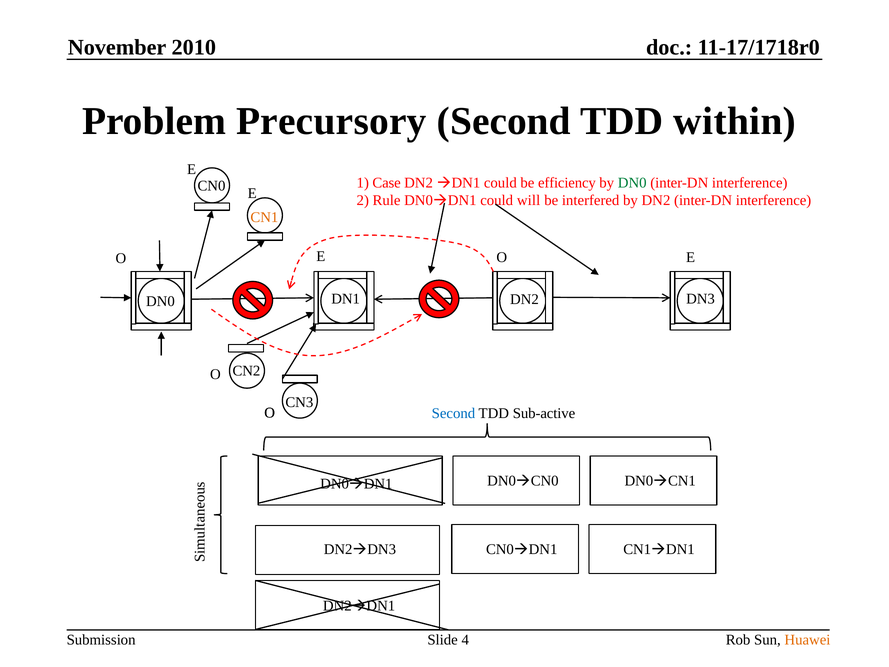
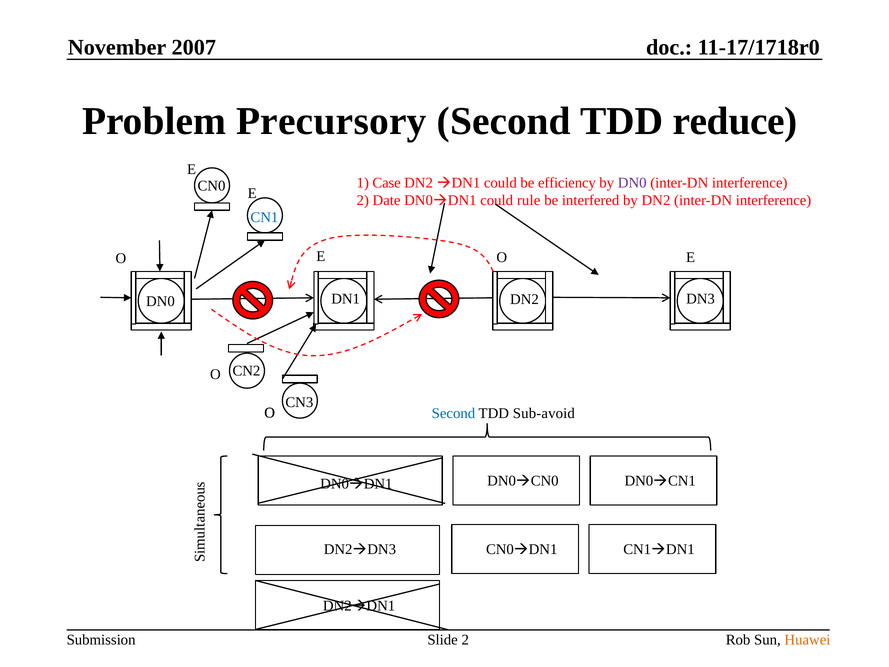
2010: 2010 -> 2007
within: within -> reduce
DN0 at (632, 183) colour: green -> purple
Rule: Rule -> Date
will: will -> rule
CN1 colour: orange -> blue
Sub-active: Sub-active -> Sub-avoid
Slide 4: 4 -> 2
